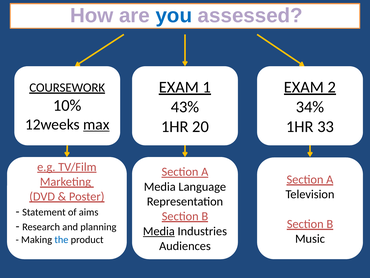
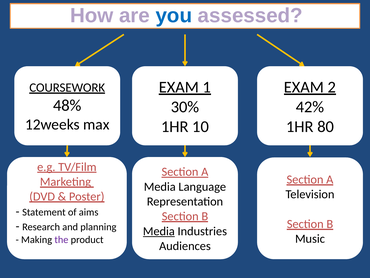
10%: 10% -> 48%
43%: 43% -> 30%
34%: 34% -> 42%
max underline: present -> none
20: 20 -> 10
33: 33 -> 80
the colour: blue -> purple
